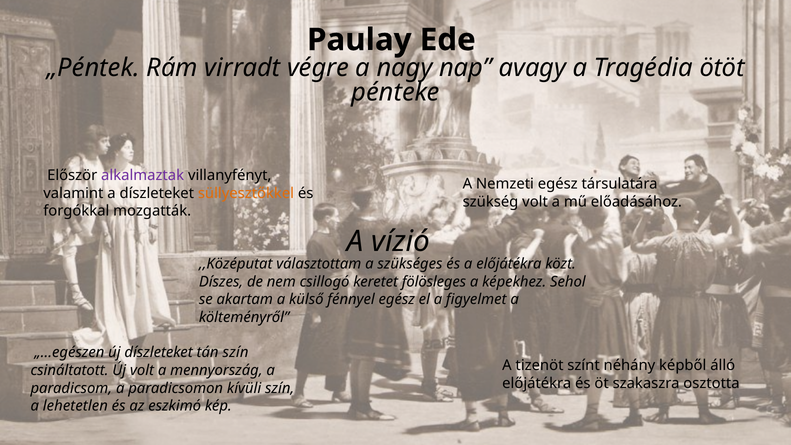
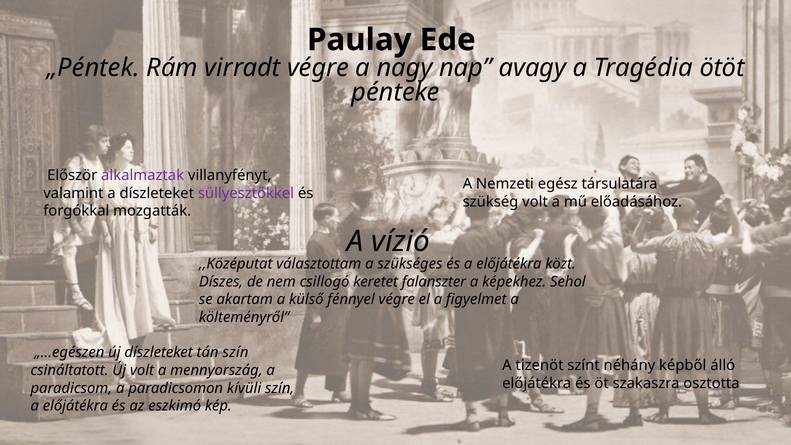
süllyesztőkkel colour: orange -> purple
fölösleges: fölösleges -> falanszter
fénnyel egész: egész -> végre
lehetetlen at (75, 406): lehetetlen -> előjátékra
